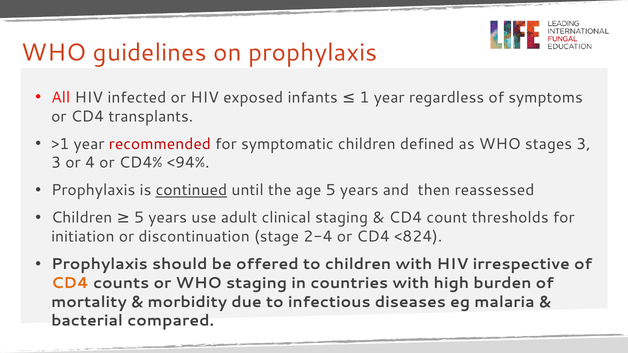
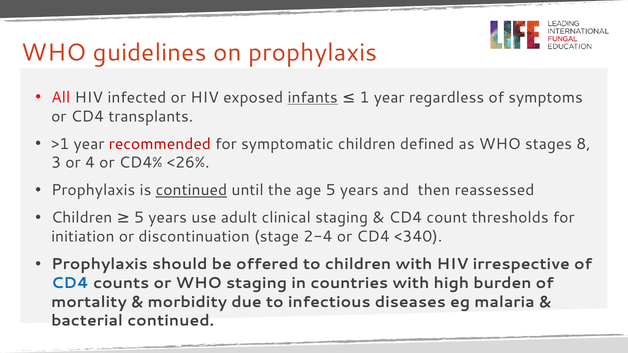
infants underline: none -> present
stages 3: 3 -> 8
<94%: <94% -> <26%
<824: <824 -> <340
CD4 at (70, 283) colour: orange -> blue
bacterial compared: compared -> continued
